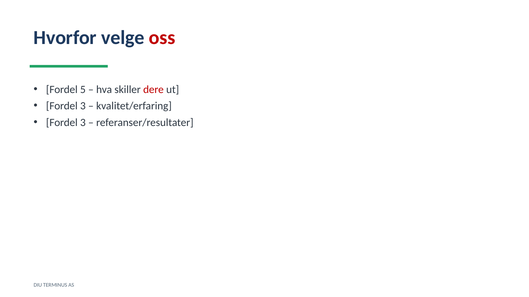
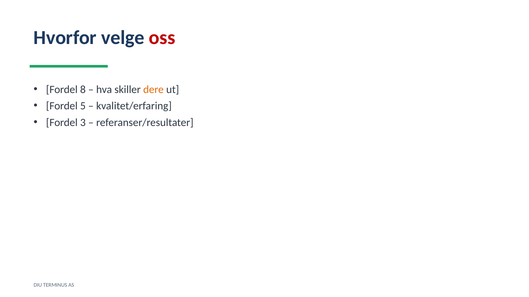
5: 5 -> 8
dere colour: red -> orange
3 at (83, 106): 3 -> 5
